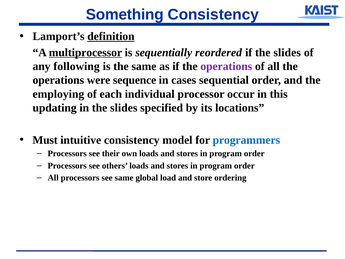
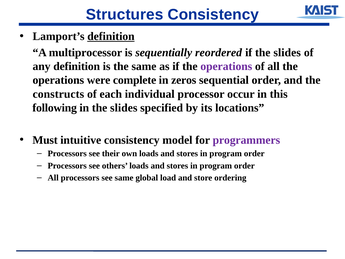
Something: Something -> Structures
multiprocessor underline: present -> none
any following: following -> definition
sequence: sequence -> complete
cases: cases -> zeros
employing: employing -> constructs
updating: updating -> following
programmers colour: blue -> purple
